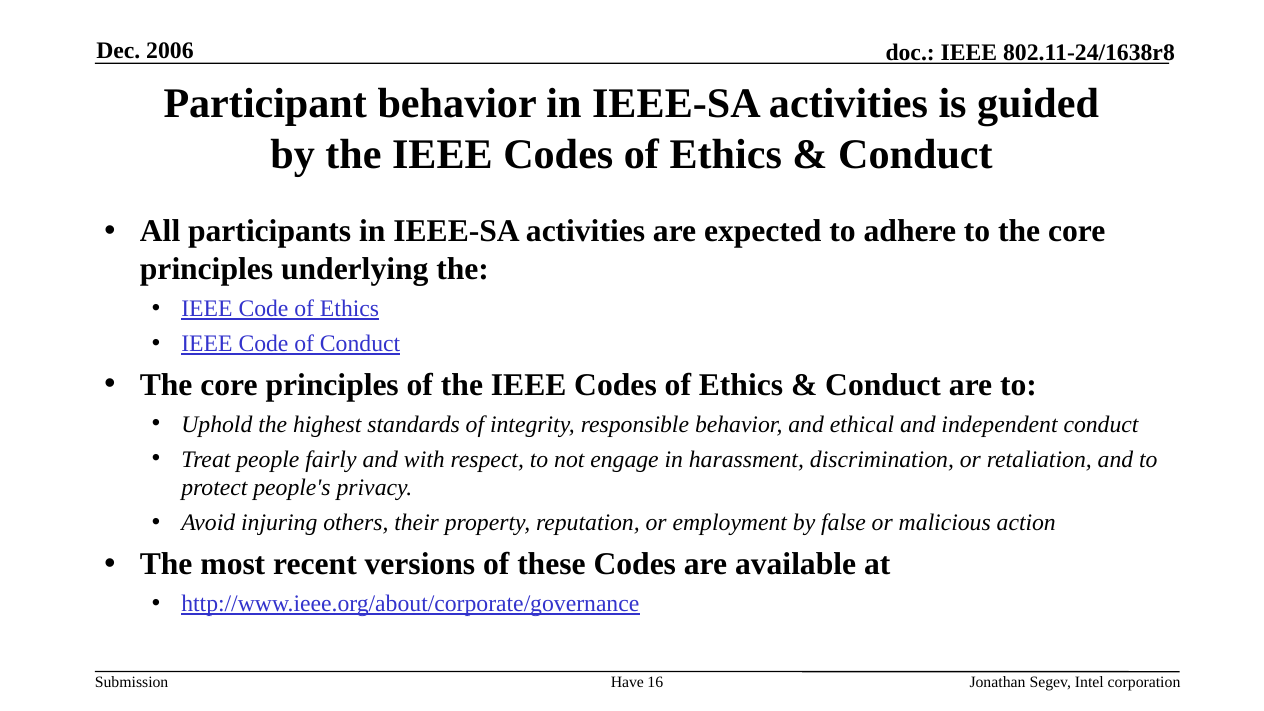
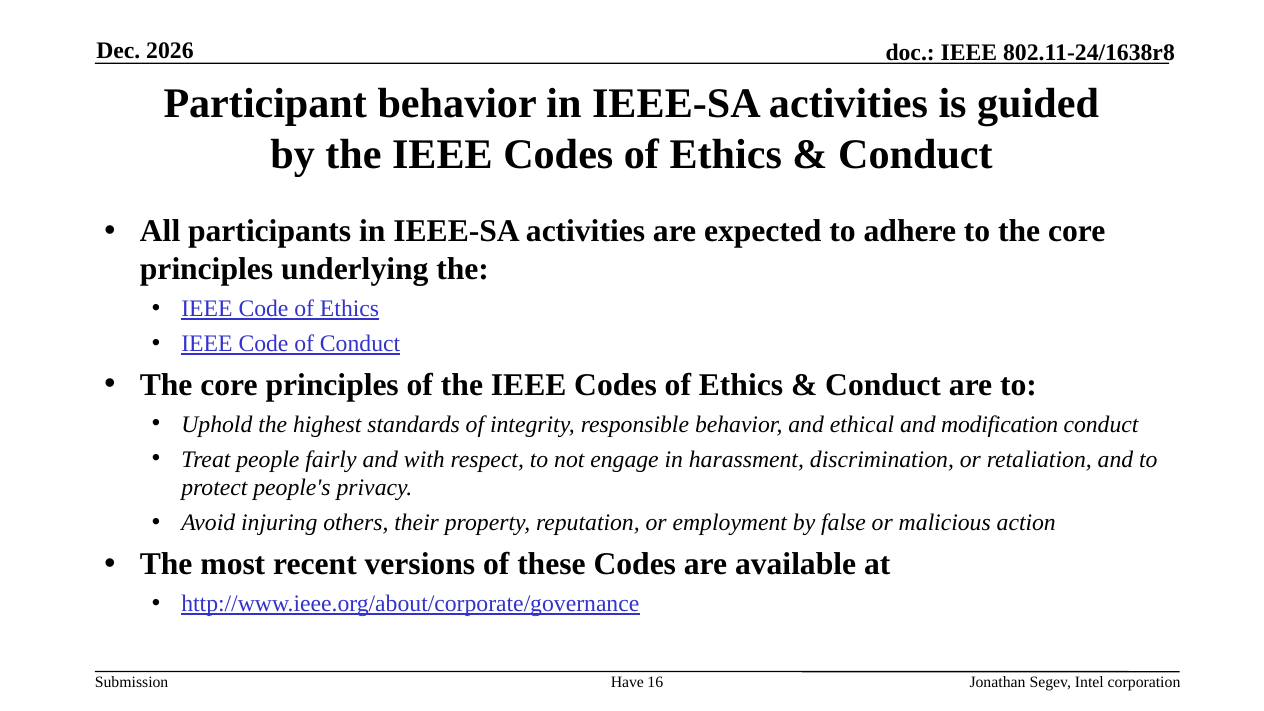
2006: 2006 -> 2026
independent: independent -> modification
